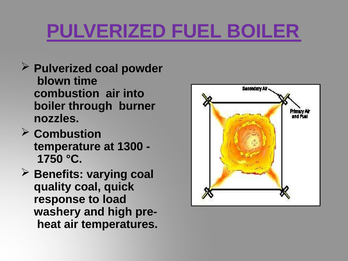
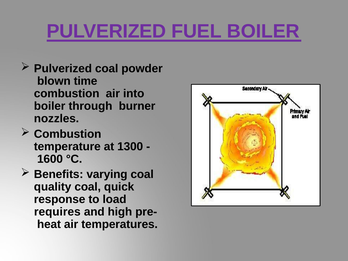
1750: 1750 -> 1600
washery: washery -> requires
